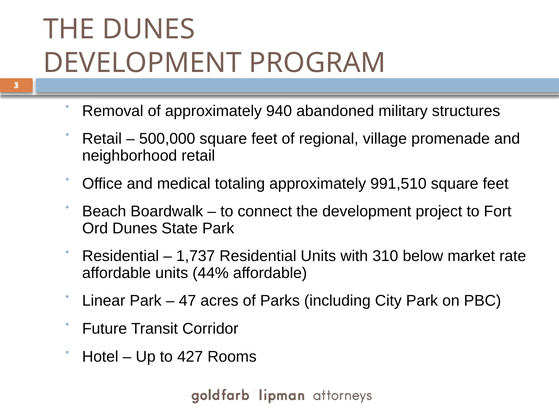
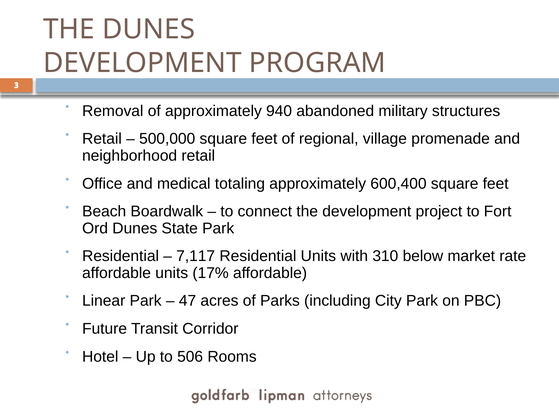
991,510: 991,510 -> 600,400
1,737: 1,737 -> 7,117
44%: 44% -> 17%
427: 427 -> 506
